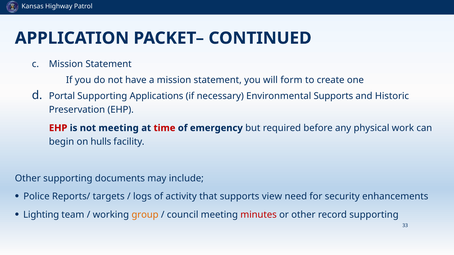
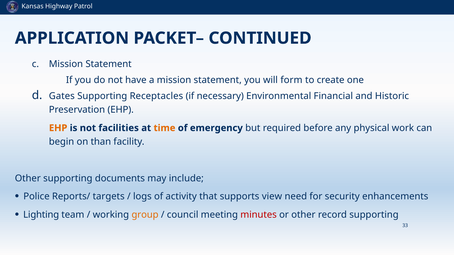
Portal: Portal -> Gates
Applications: Applications -> Receptacles
Environmental Supports: Supports -> Financial
EHP at (58, 128) colour: red -> orange
not meeting: meeting -> facilities
time colour: red -> orange
hulls: hulls -> than
